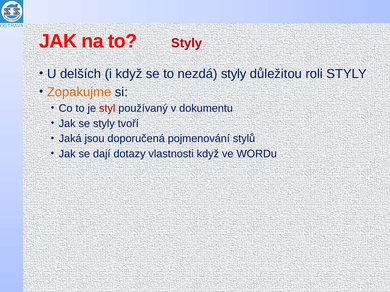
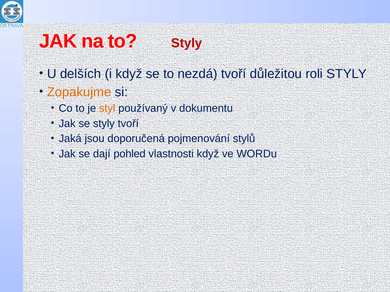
nezdá styly: styly -> tvoří
styl colour: red -> orange
dotazy: dotazy -> pohled
